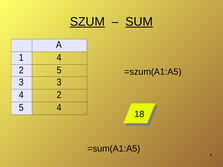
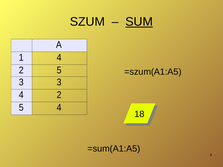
SZUM underline: present -> none
